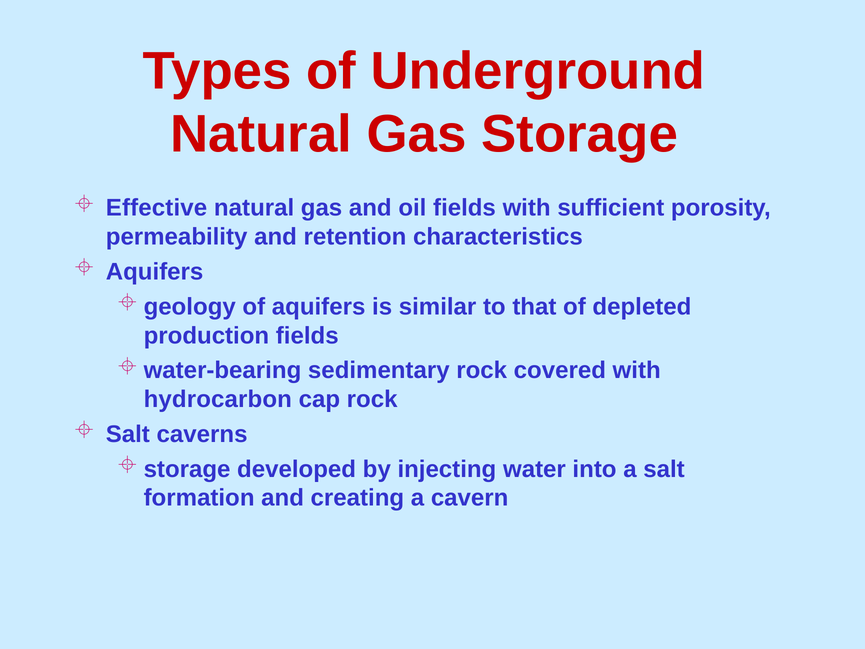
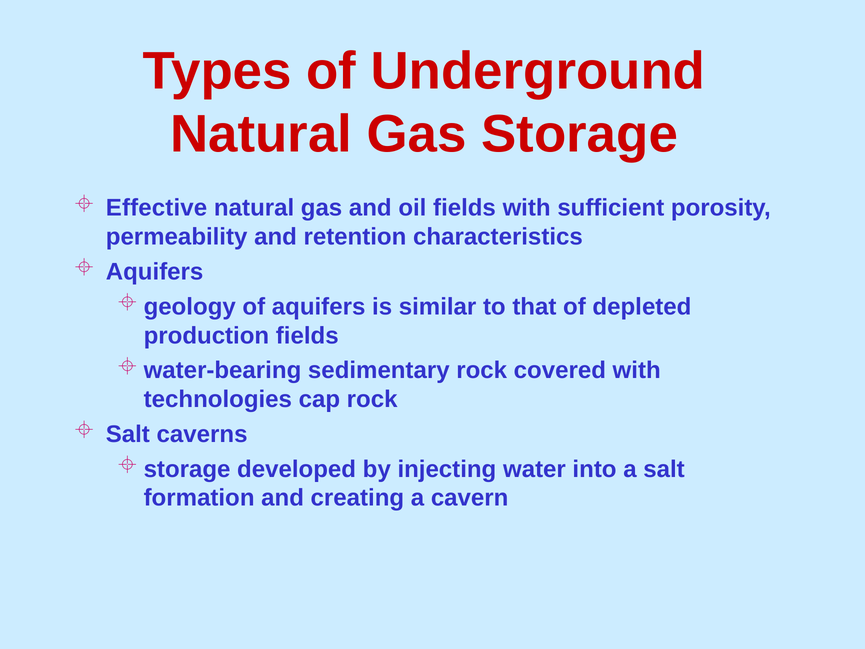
hydrocarbon: hydrocarbon -> technologies
